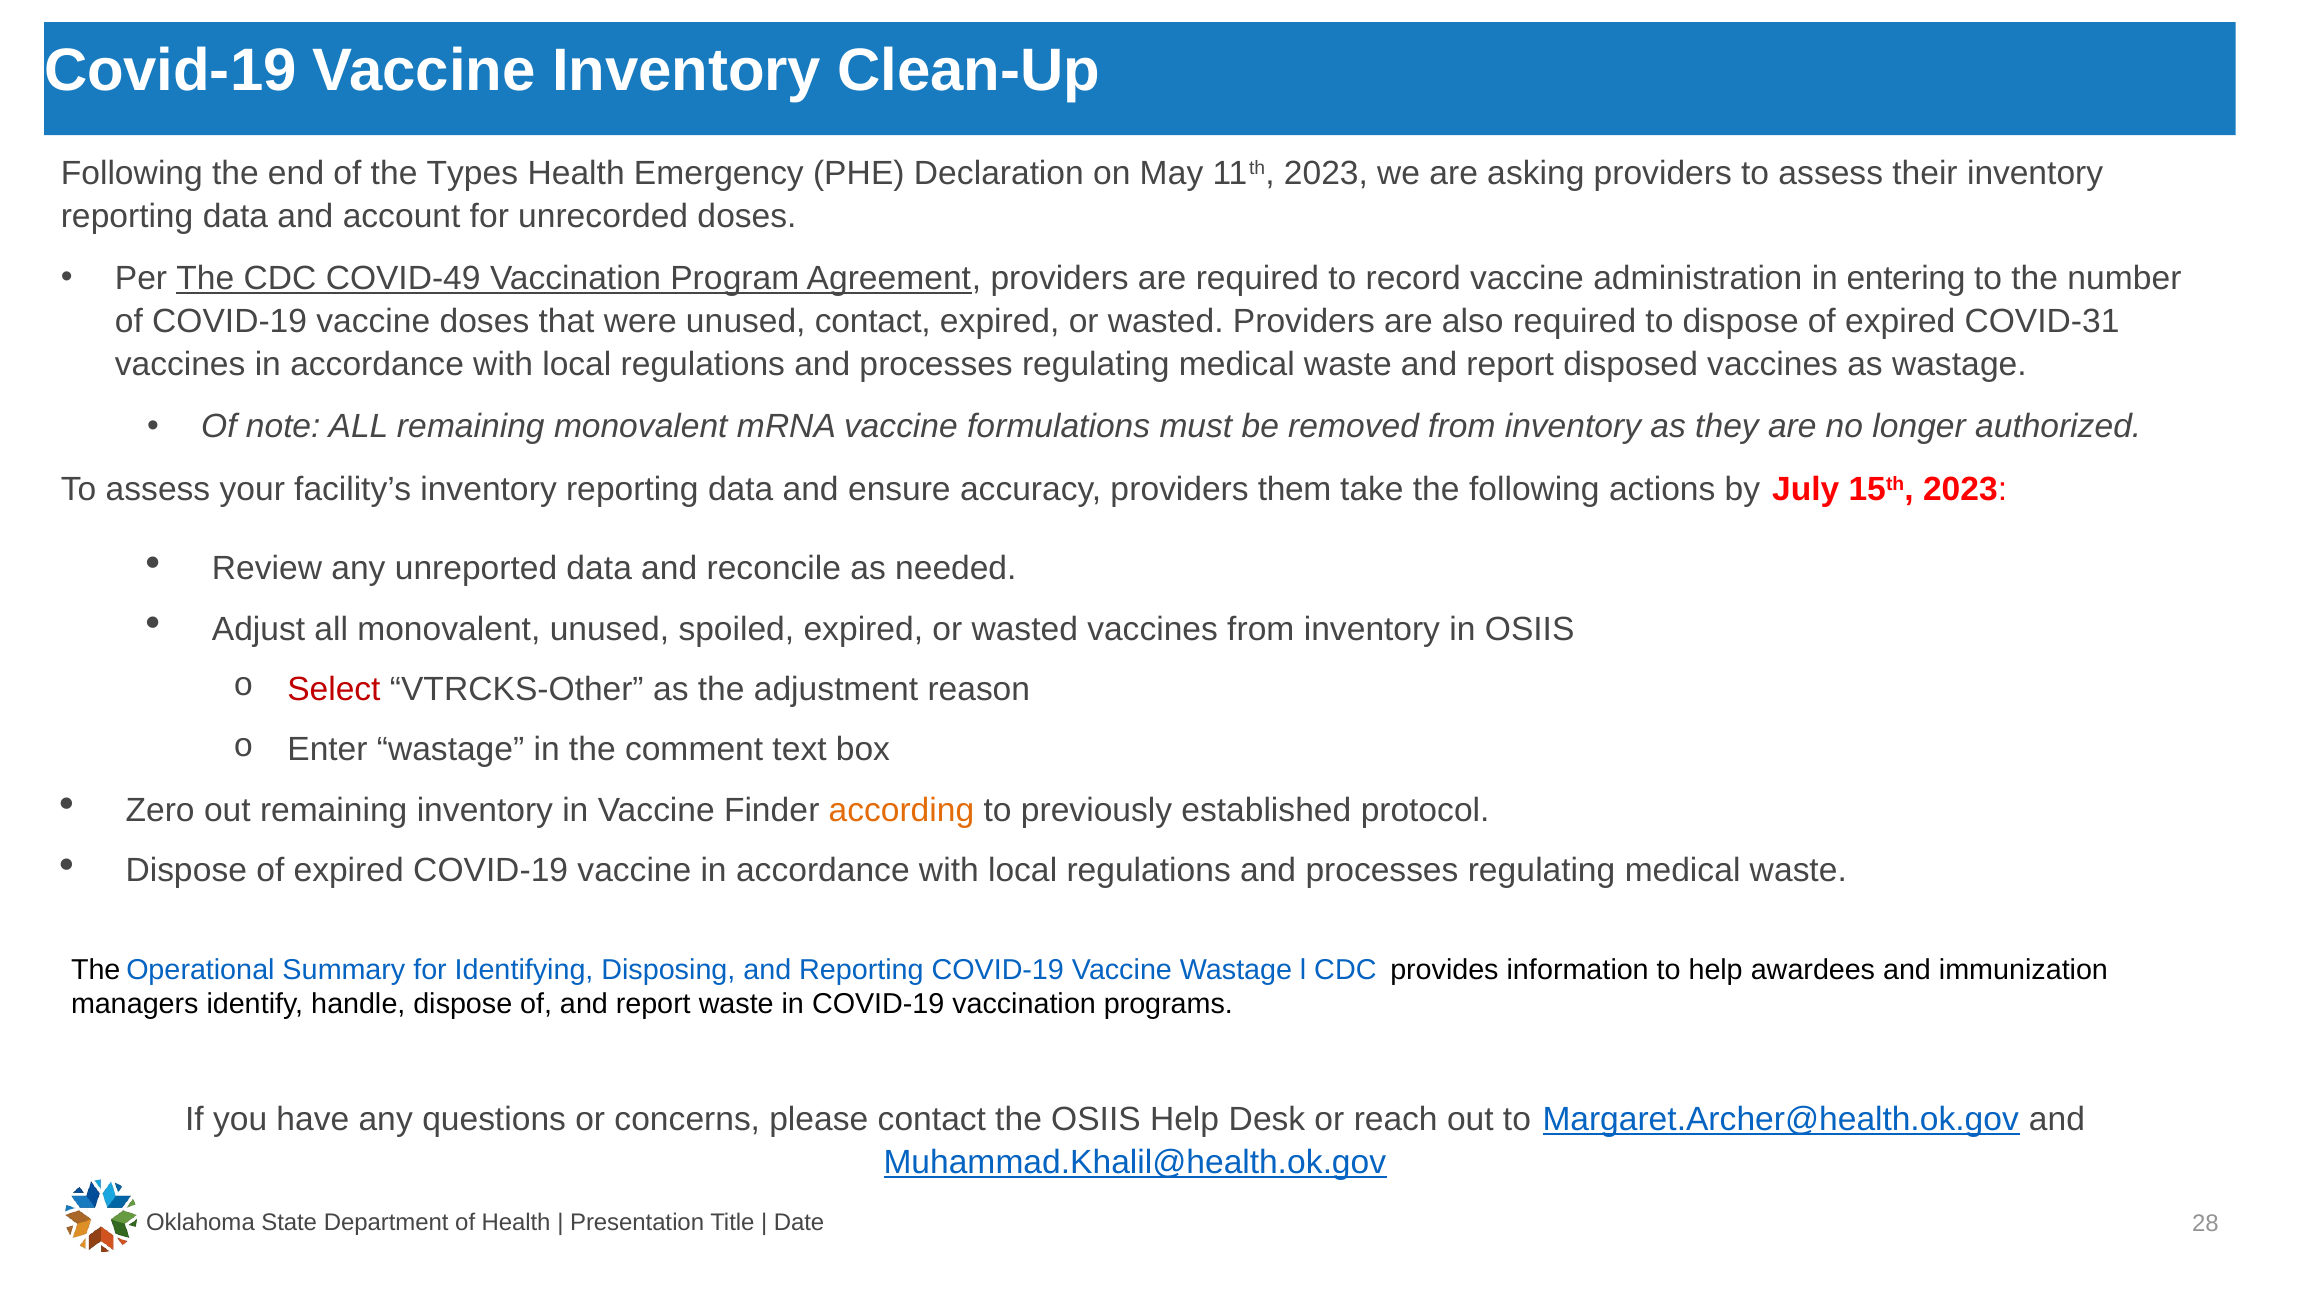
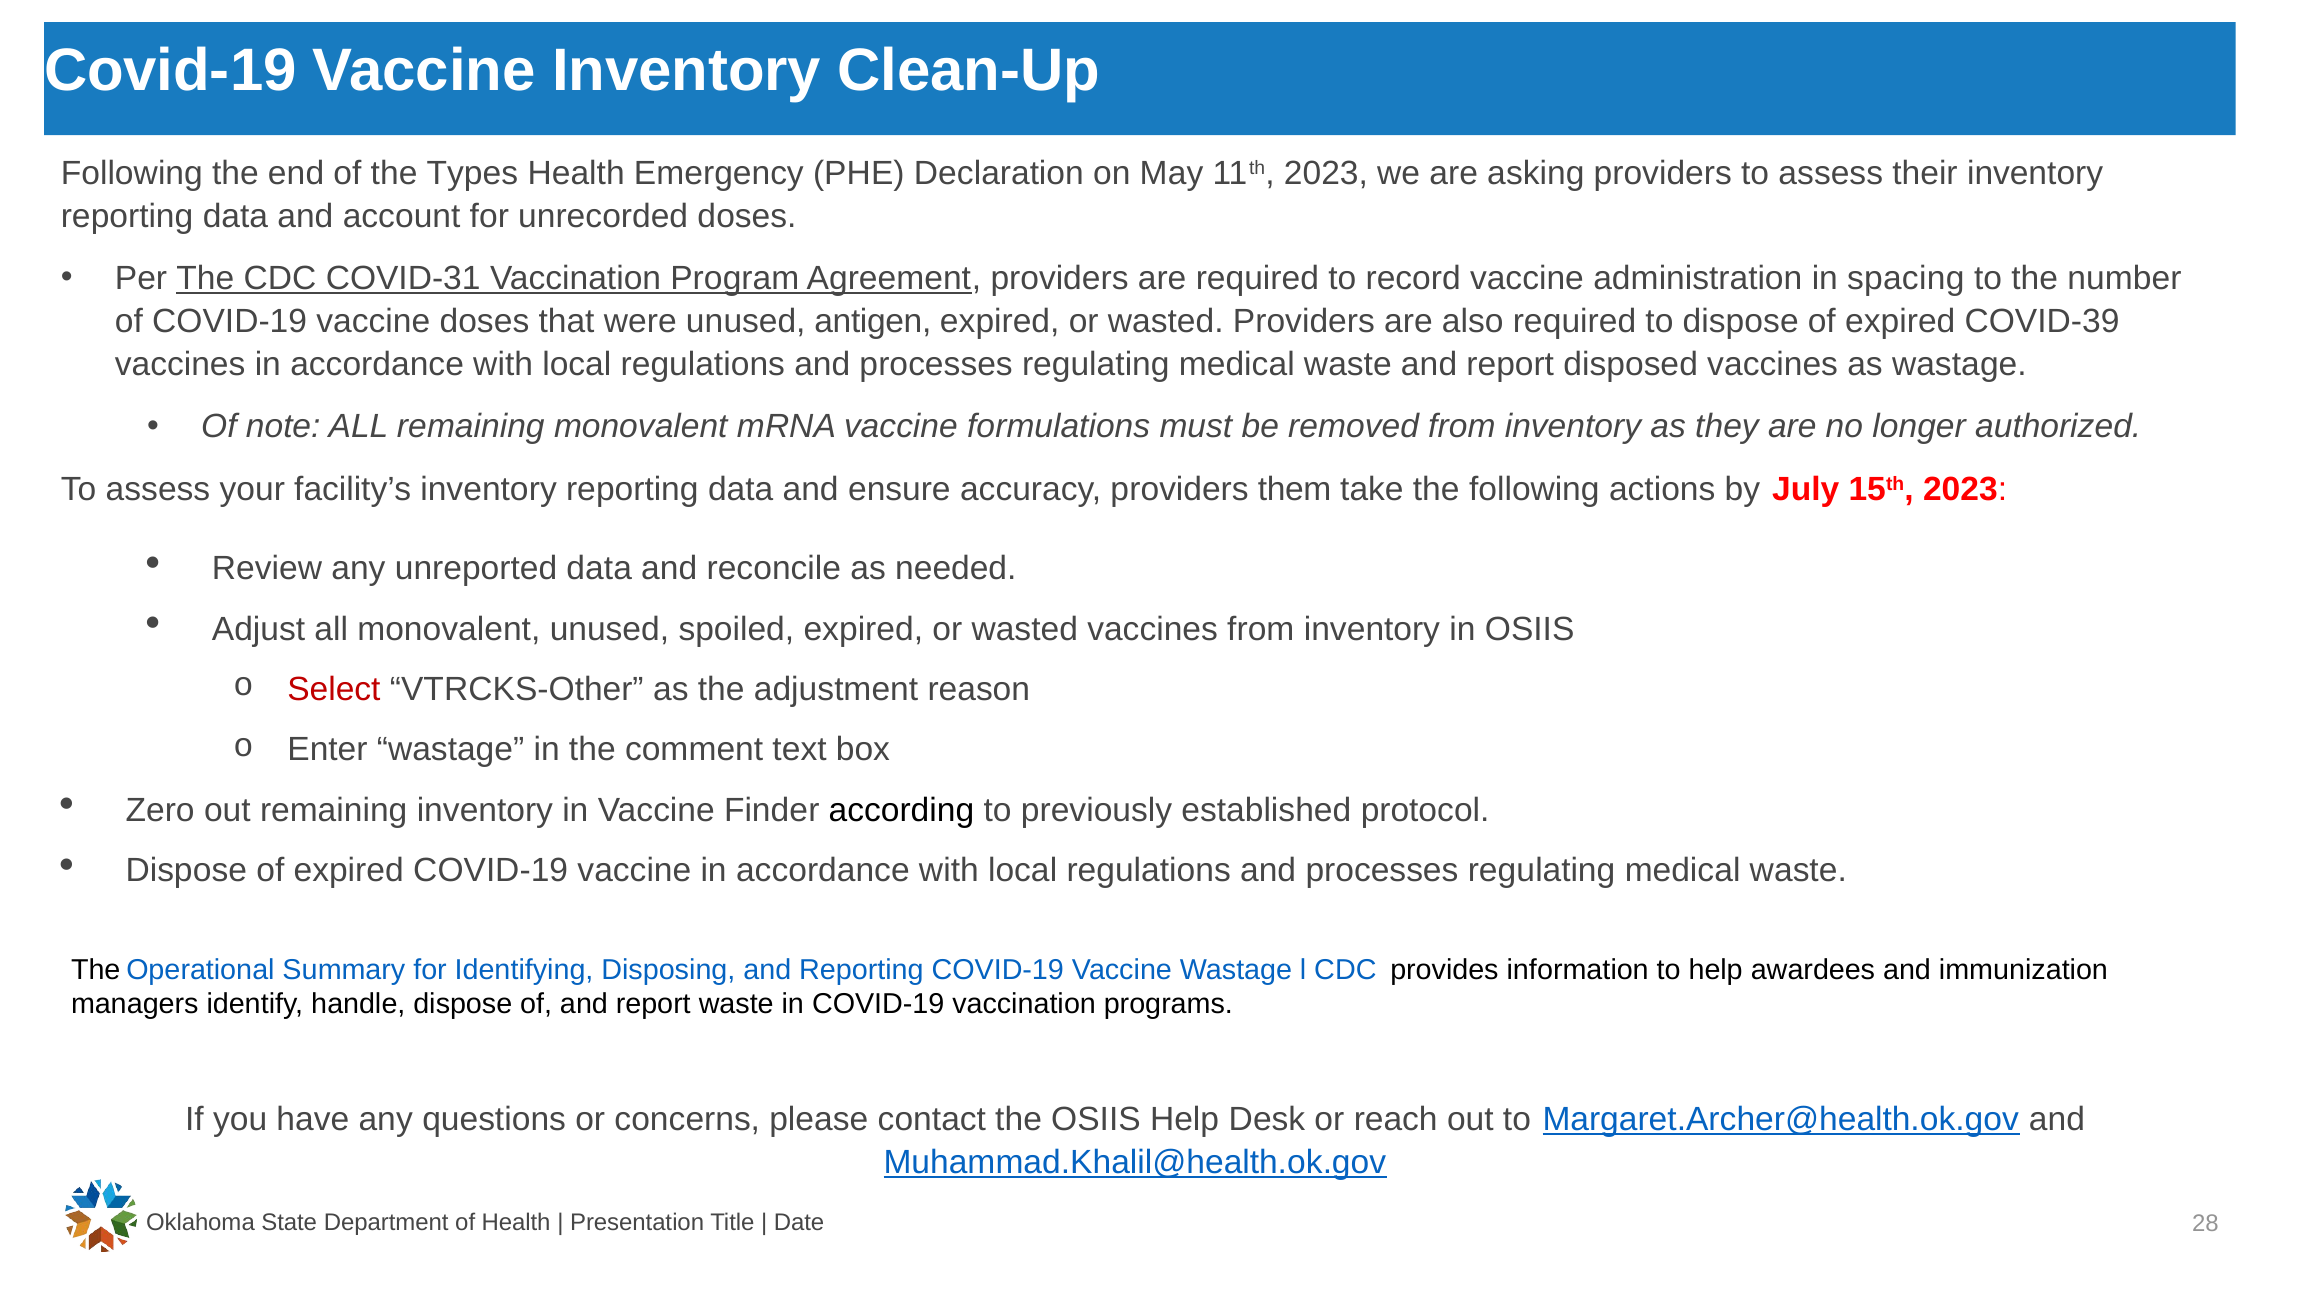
COVID-49: COVID-49 -> COVID-31
entering: entering -> spacing
unused contact: contact -> antigen
COVID-31: COVID-31 -> COVID-39
according colour: orange -> black
